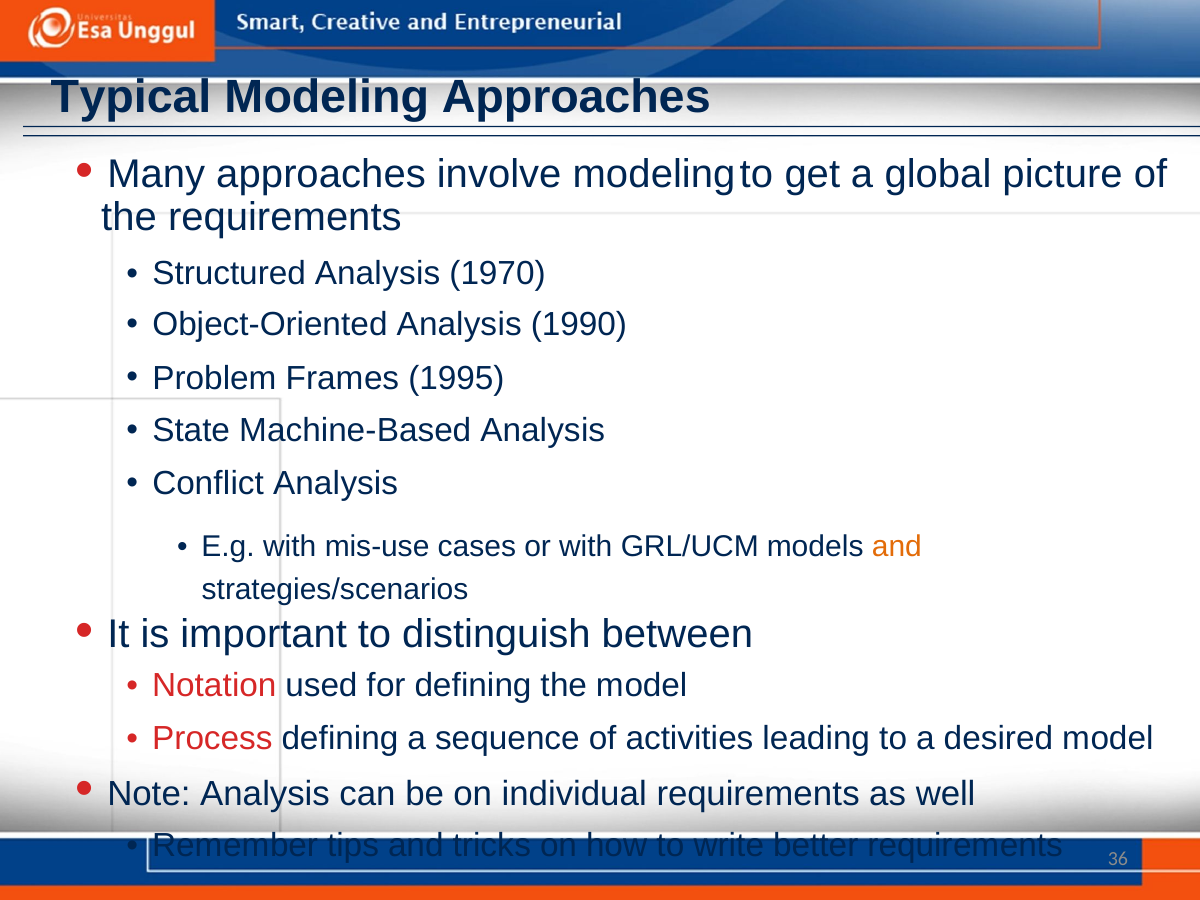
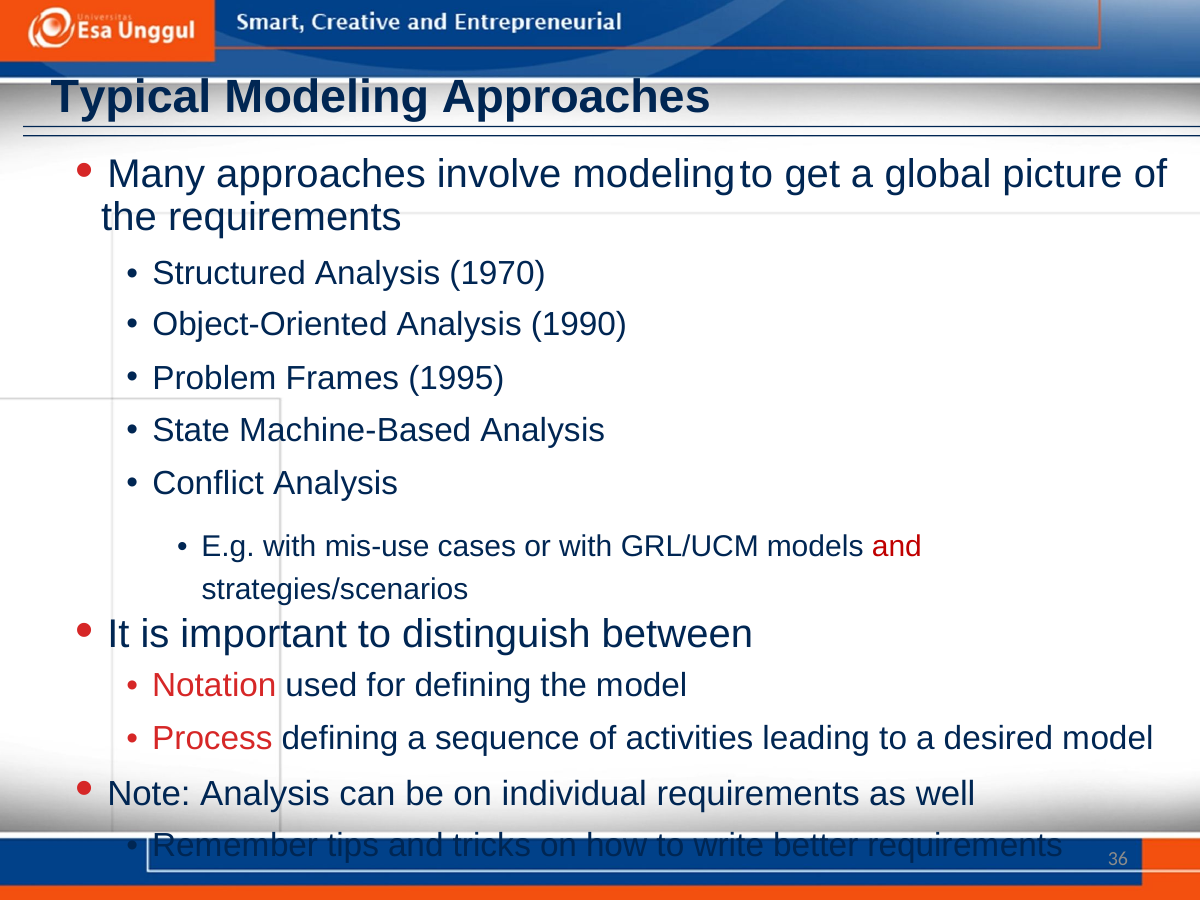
and at (897, 547) colour: orange -> red
